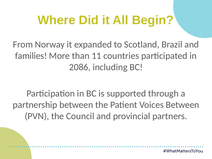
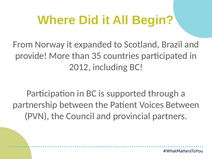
families: families -> provide
11: 11 -> 35
2086: 2086 -> 2012
